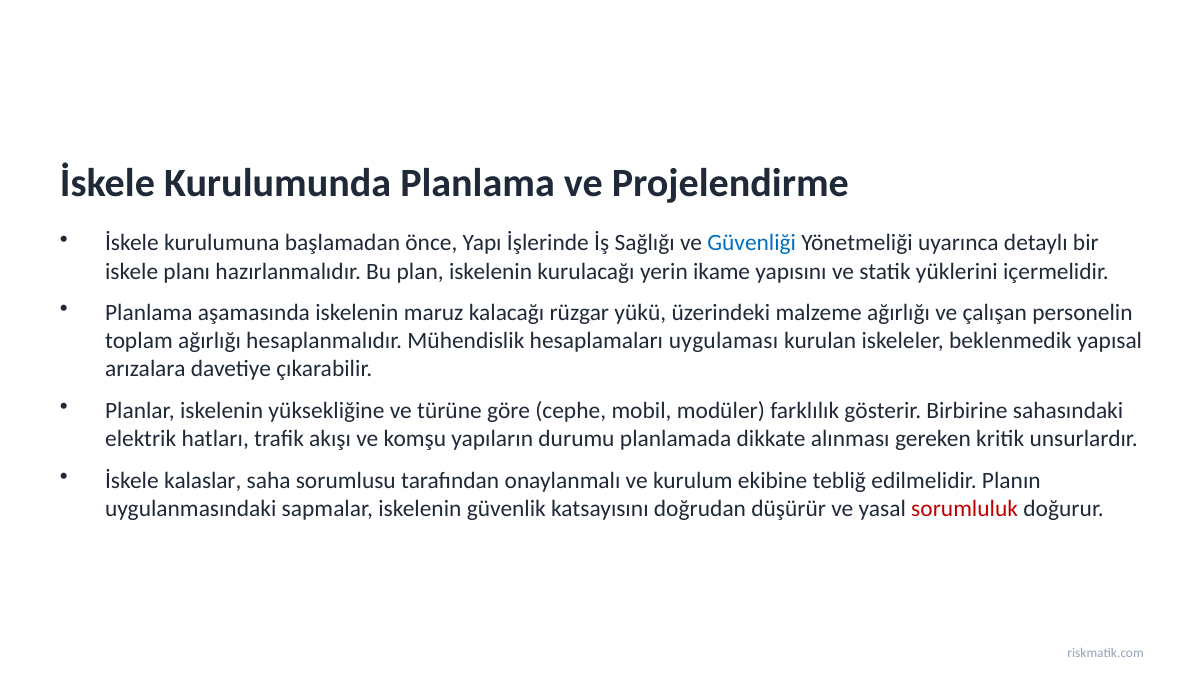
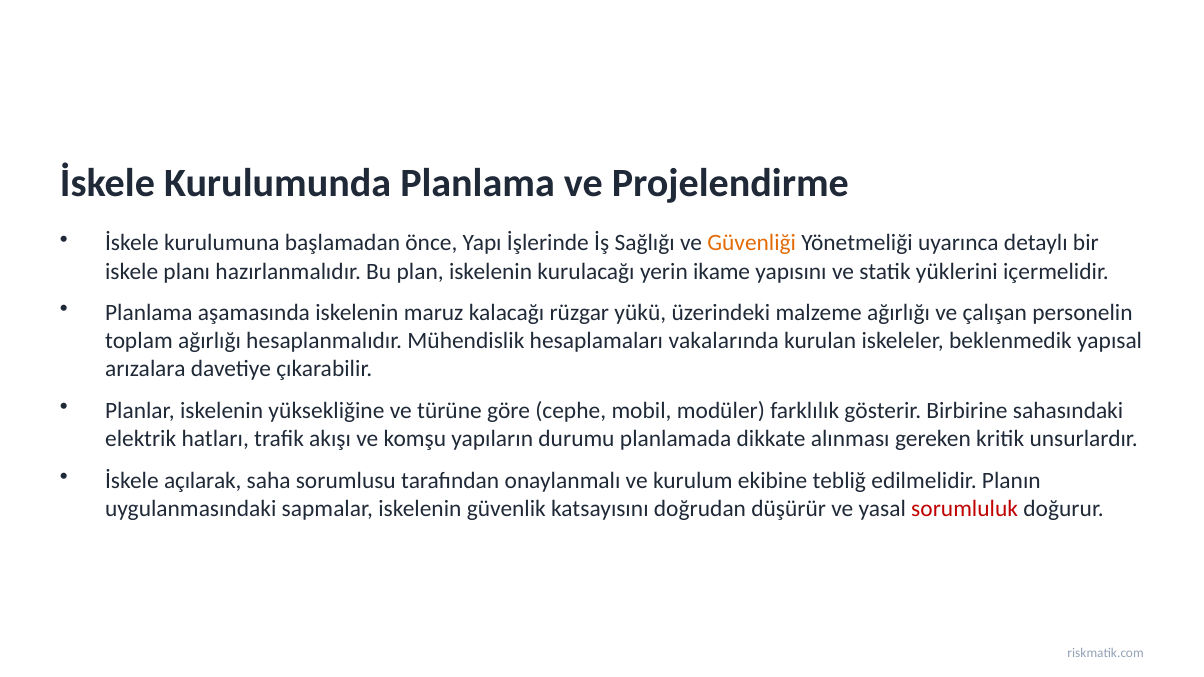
Güvenliği colour: blue -> orange
uygulaması: uygulaması -> vakalarında
kalaslar: kalaslar -> açılarak
